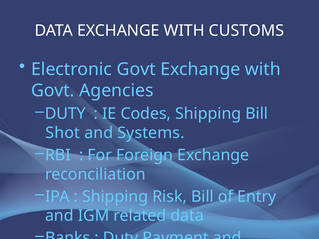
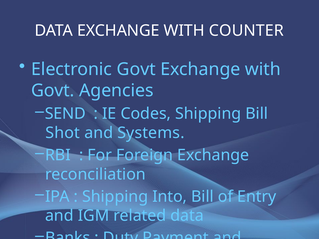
CUSTOMS: CUSTOMS -> COUNTER
DUTY at (65, 114): DUTY -> SEND
Risk: Risk -> Into
